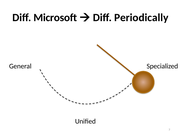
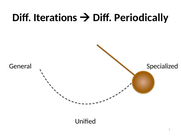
Microsoft: Microsoft -> Iterations
